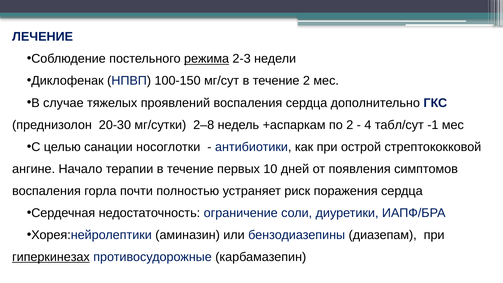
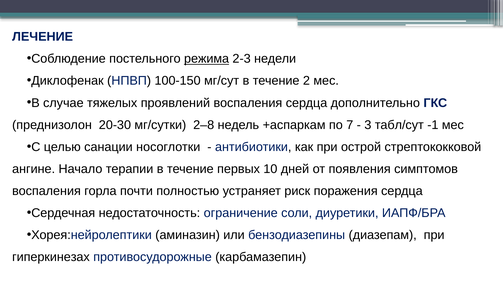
по 2: 2 -> 7
4: 4 -> 3
гиперкинезах underline: present -> none
